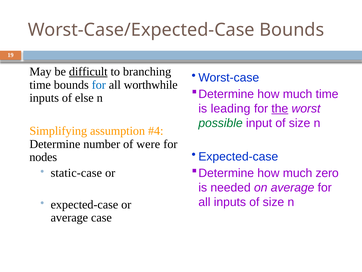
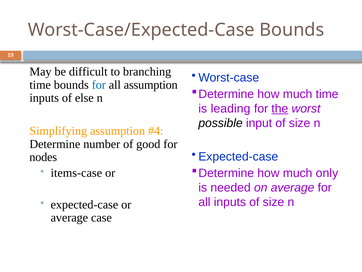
difficult underline: present -> none
all worthwhile: worthwhile -> assumption
possible colour: green -> black
were: were -> good
zero: zero -> only
static-case: static-case -> items-case
